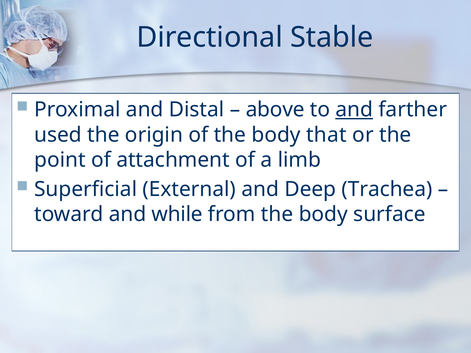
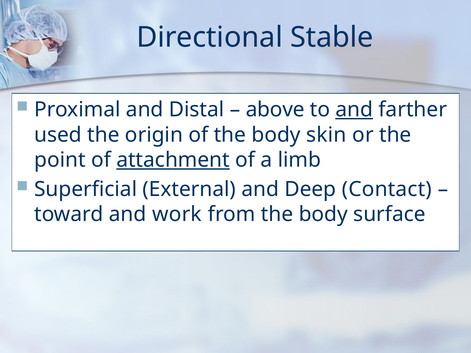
that: that -> skin
attachment underline: none -> present
Trachea: Trachea -> Contact
while: while -> work
